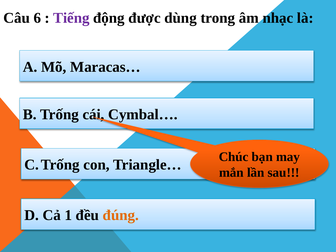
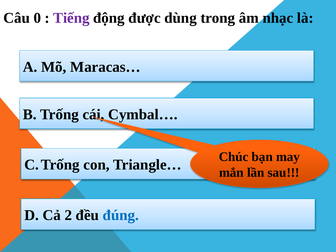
6: 6 -> 0
1: 1 -> 2
đúng colour: orange -> blue
